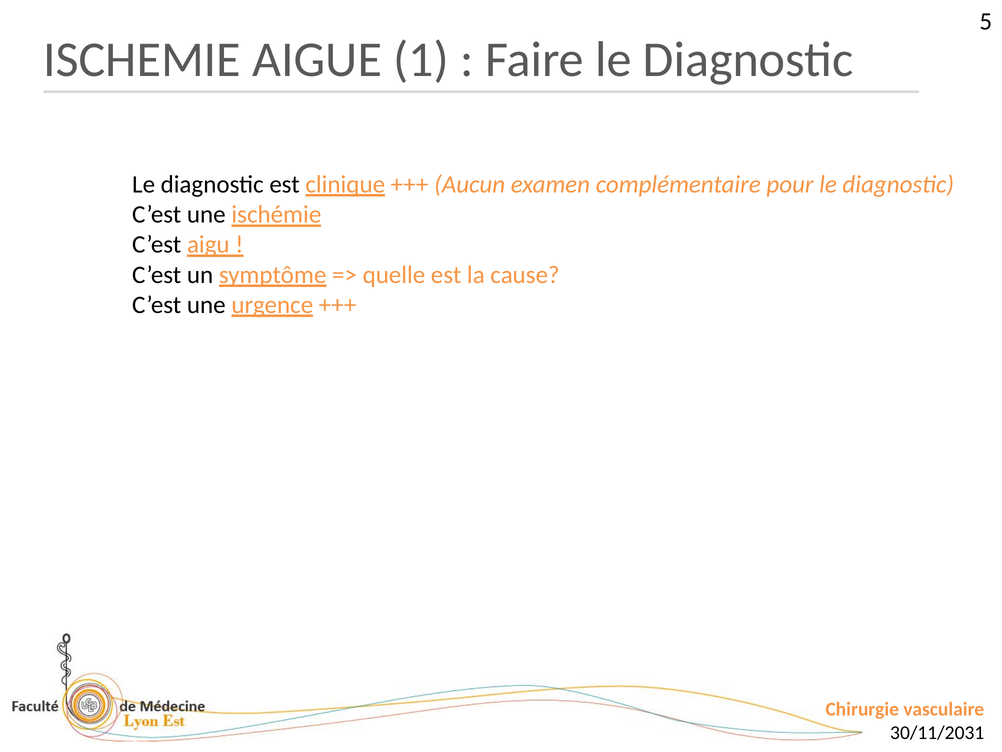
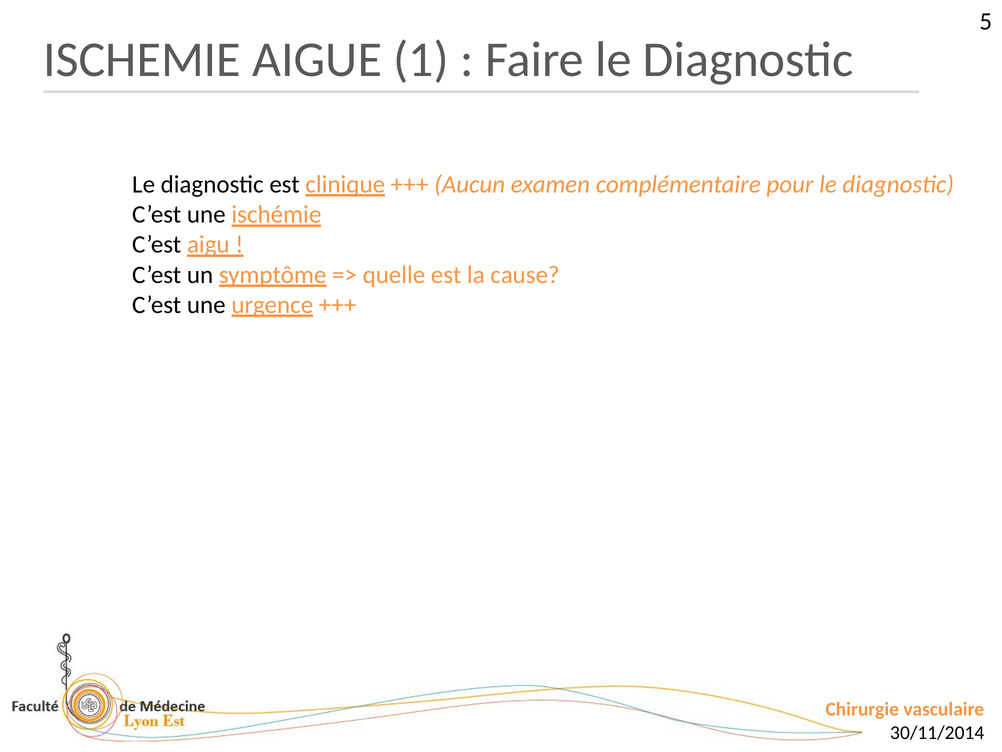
30/11/2031: 30/11/2031 -> 30/11/2014
